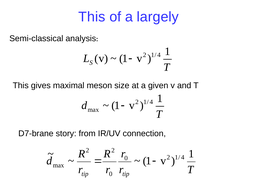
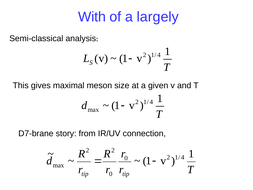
This at (92, 17): This -> With
